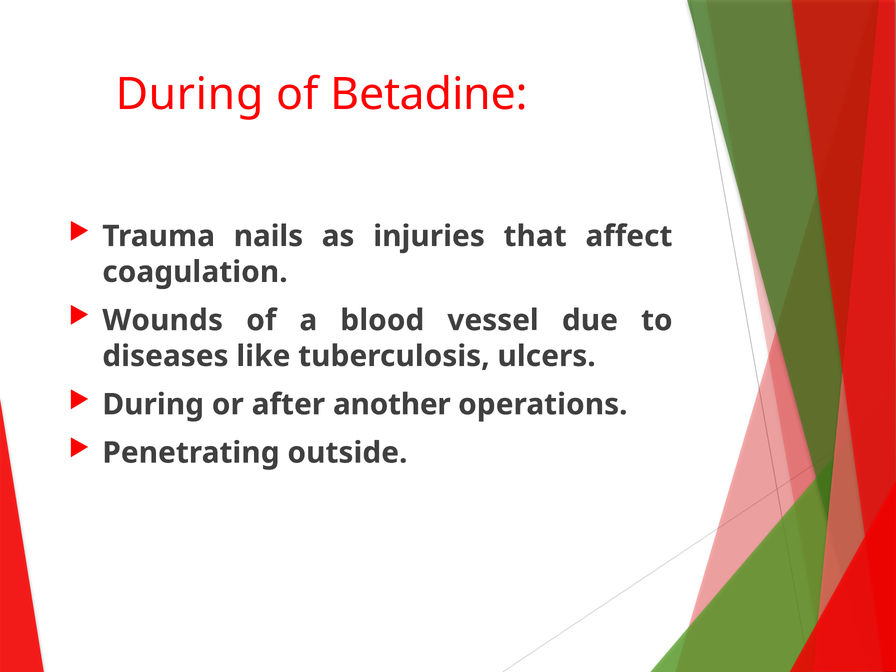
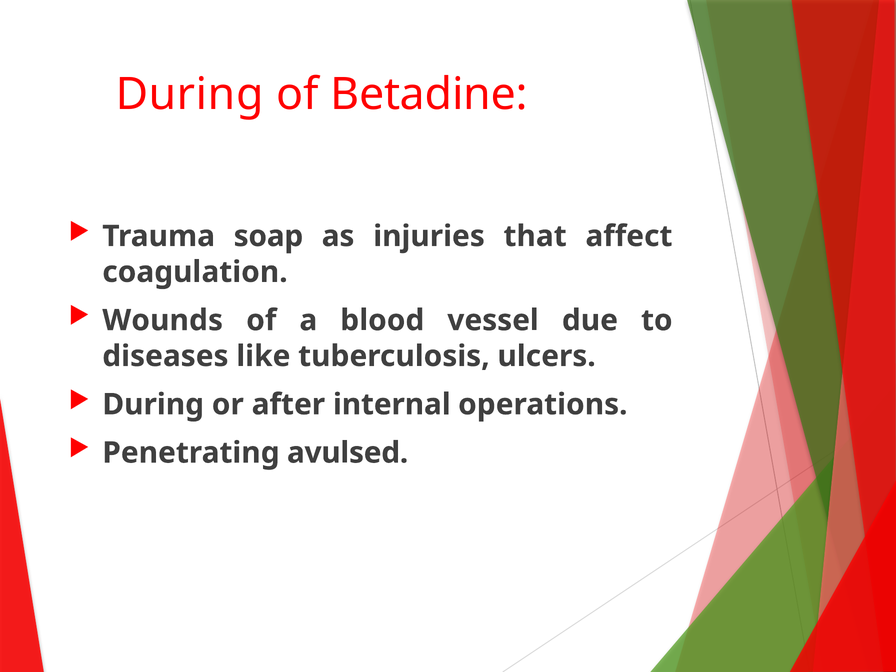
nails: nails -> soap
another: another -> internal
outside: outside -> avulsed
